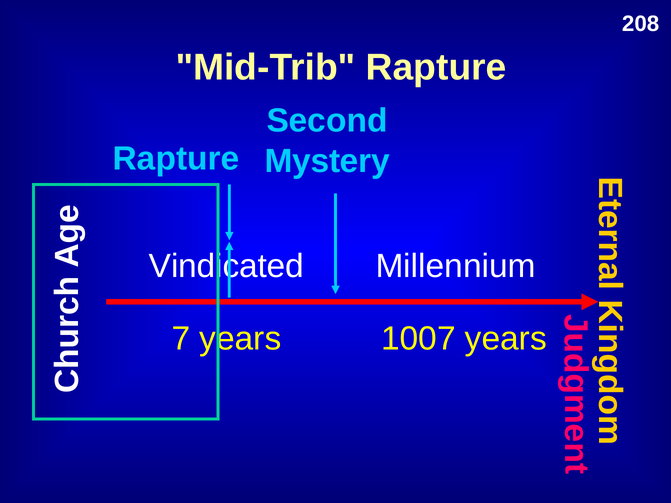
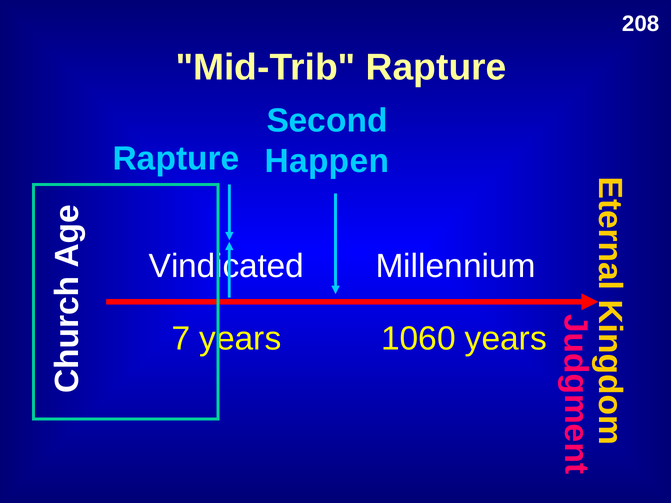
Mystery: Mystery -> Happen
1007: 1007 -> 1060
